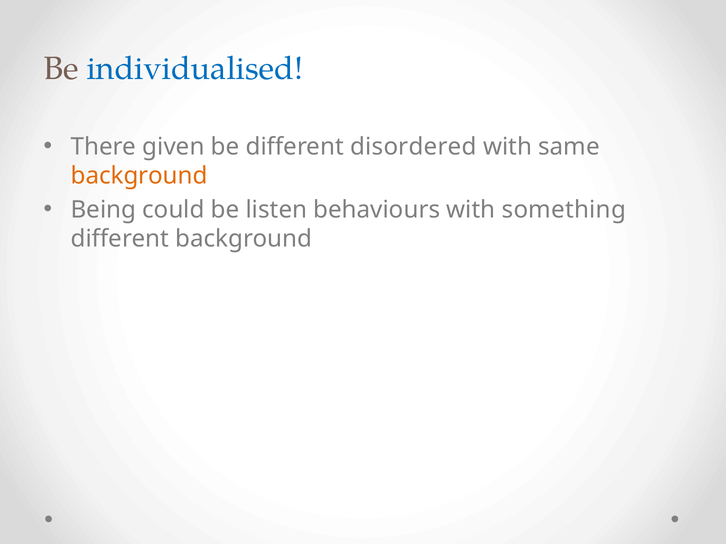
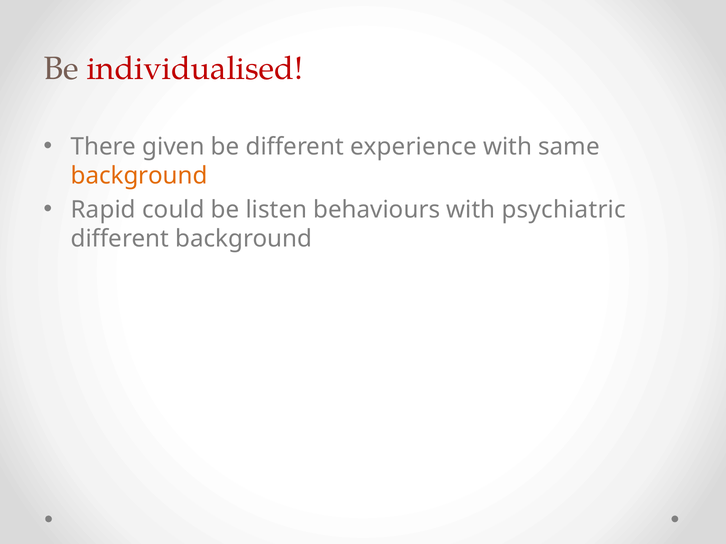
individualised colour: blue -> red
disordered: disordered -> experience
Being: Being -> Rapid
something: something -> psychiatric
